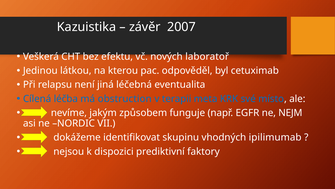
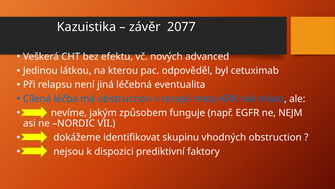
2007: 2007 -> 2077
laboratoř: laboratoř -> advanced
vhodných ipilimumab: ipilimumab -> obstruction
